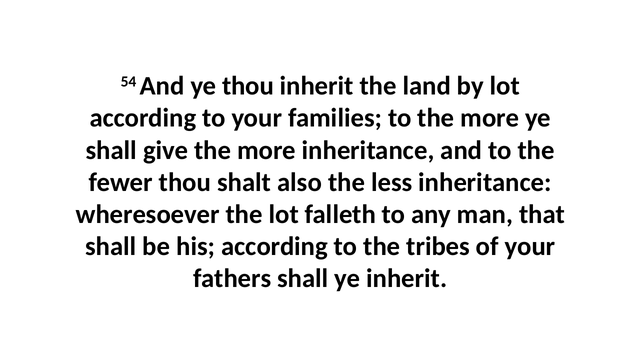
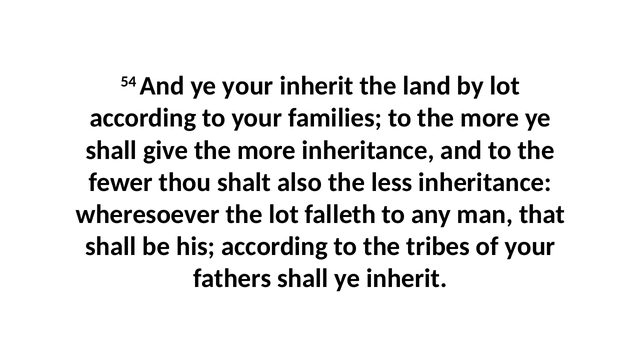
ye thou: thou -> your
